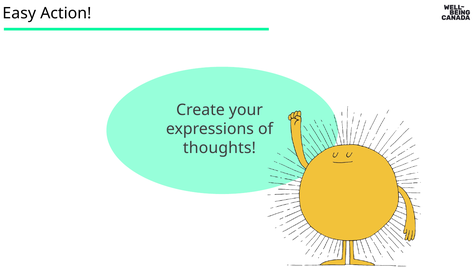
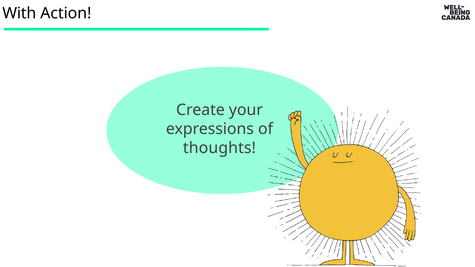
Easy: Easy -> With
